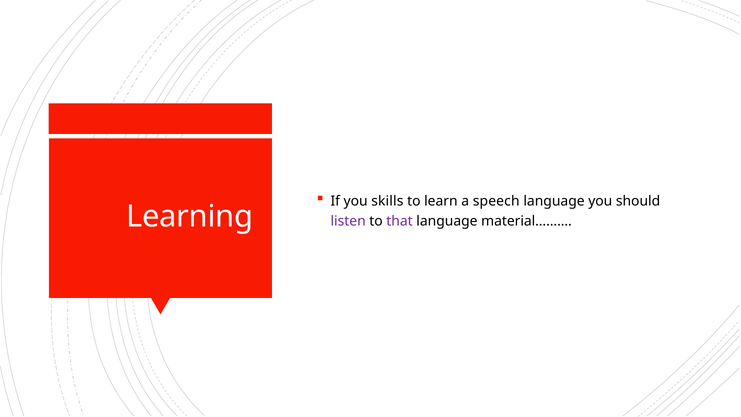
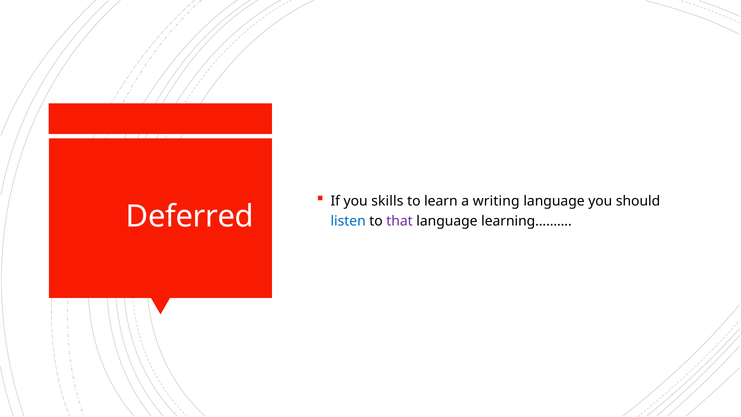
speech: speech -> writing
Learning: Learning -> Deferred
listen colour: purple -> blue
material………: material……… -> learning………
